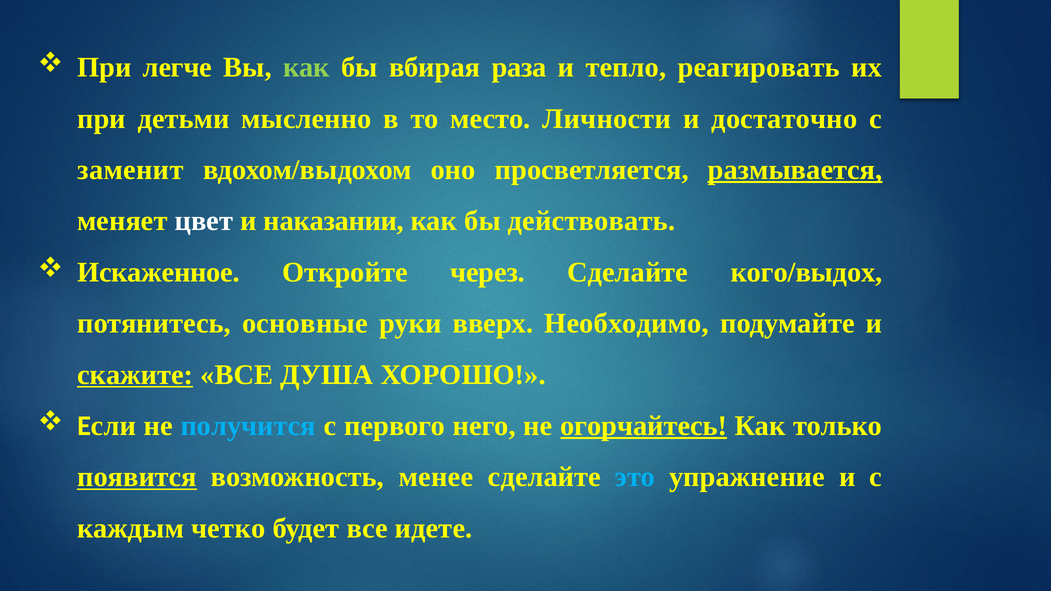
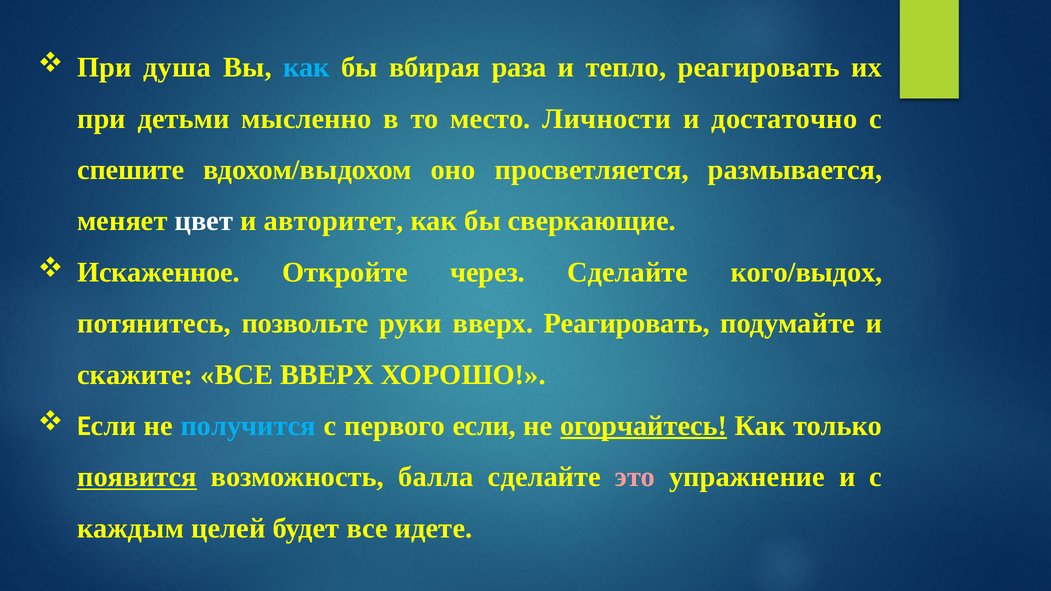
легче: легче -> душа
как at (306, 68) colour: light green -> light blue
заменит: заменит -> спешите
размывается underline: present -> none
наказании: наказании -> авторитет
действовать: действовать -> сверкающие
основные: основные -> позвольте
вверх Необходимо: Необходимо -> Реагировать
скажите underline: present -> none
ВСЕ ДУША: ДУША -> ВВЕРХ
первого него: него -> если
менее: менее -> балла
это colour: light blue -> pink
четко: четко -> целей
